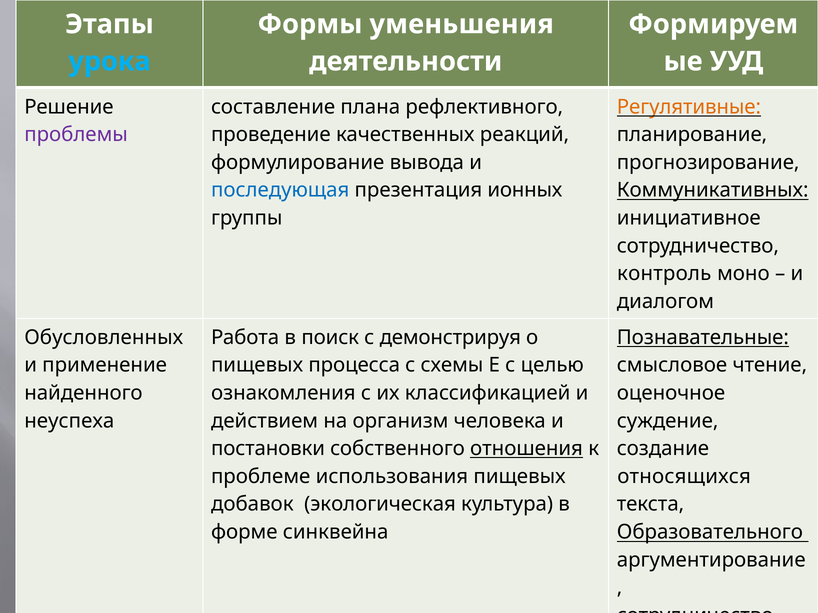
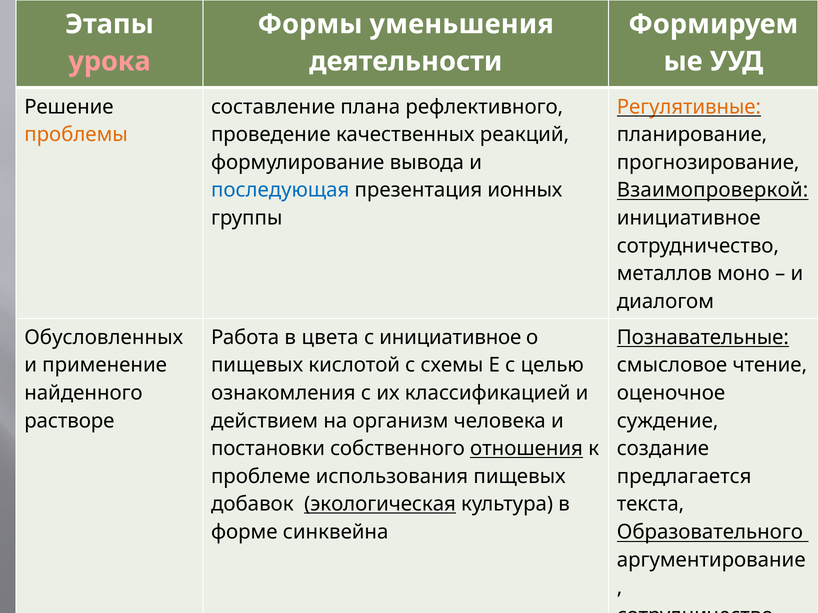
урока at (110, 61) colour: light blue -> pink
проблемы colour: purple -> orange
Коммуникативных: Коммуникативных -> Взаимопроверкой
контроль: контроль -> металлов
поиск: поиск -> цвета
с демонстрируя: демонстрируя -> инициативное
процесса: процесса -> кислотой
неуспеха at (69, 421): неуспеха -> растворе
относящихся: относящихся -> предлагается
экологическая underline: none -> present
